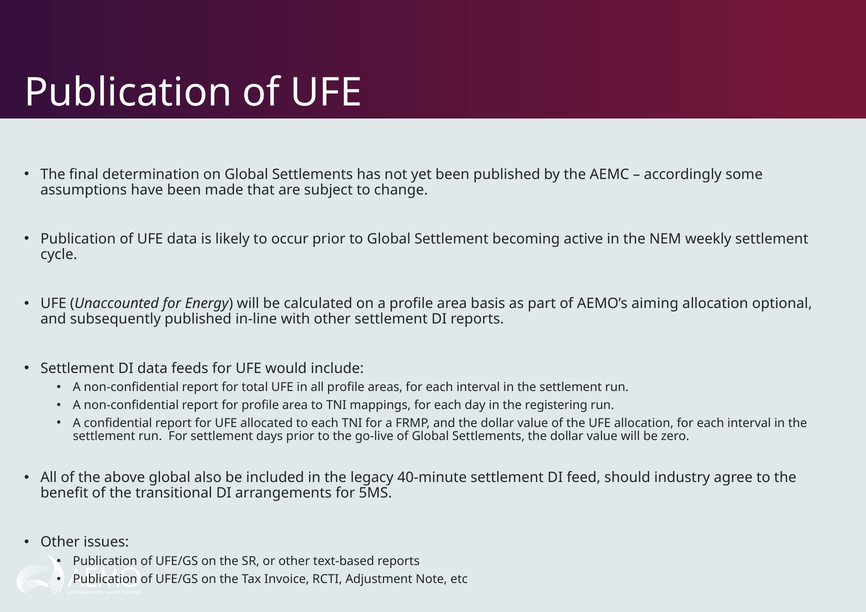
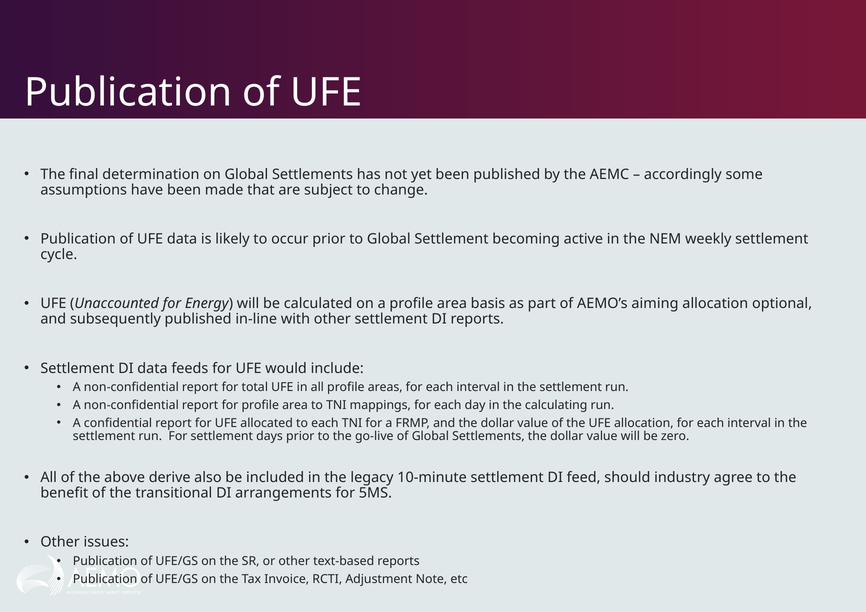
registering: registering -> calculating
above global: global -> derive
40-minute: 40-minute -> 10-minute
